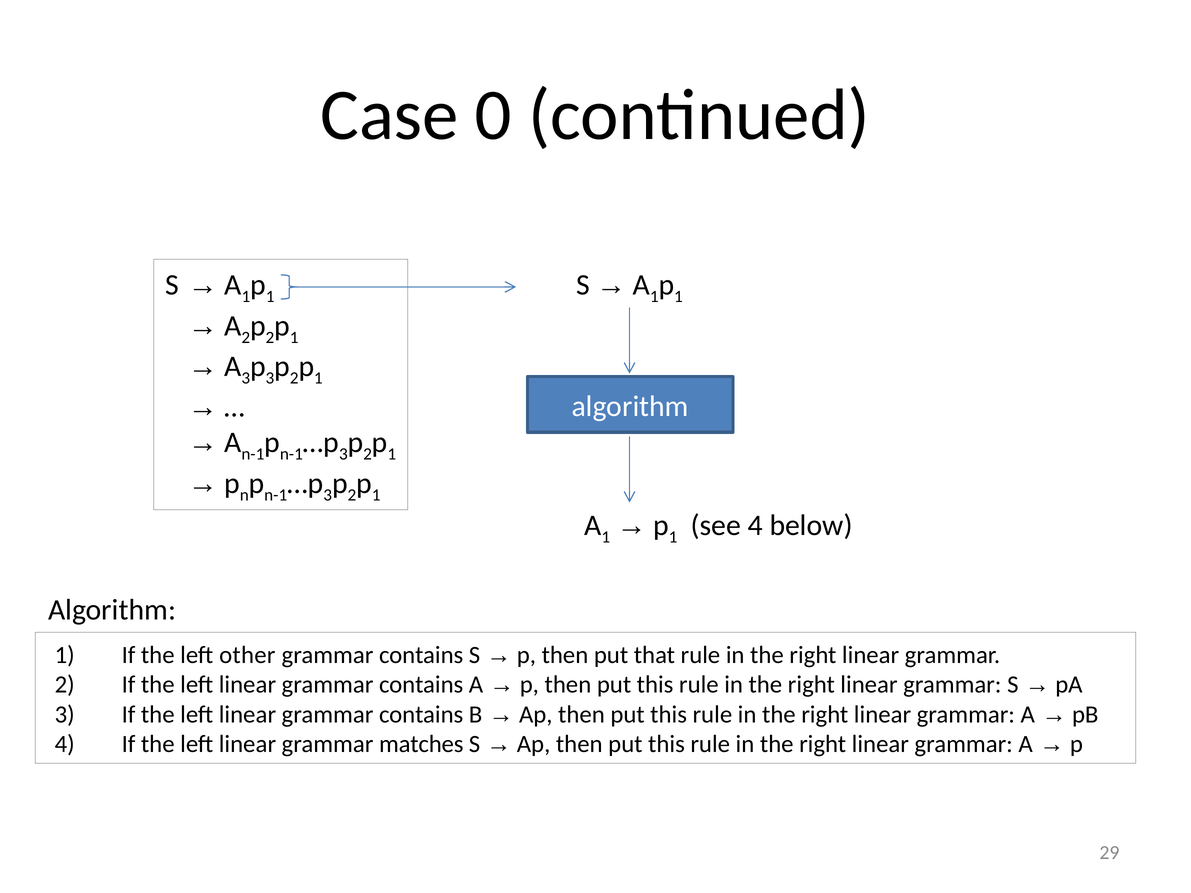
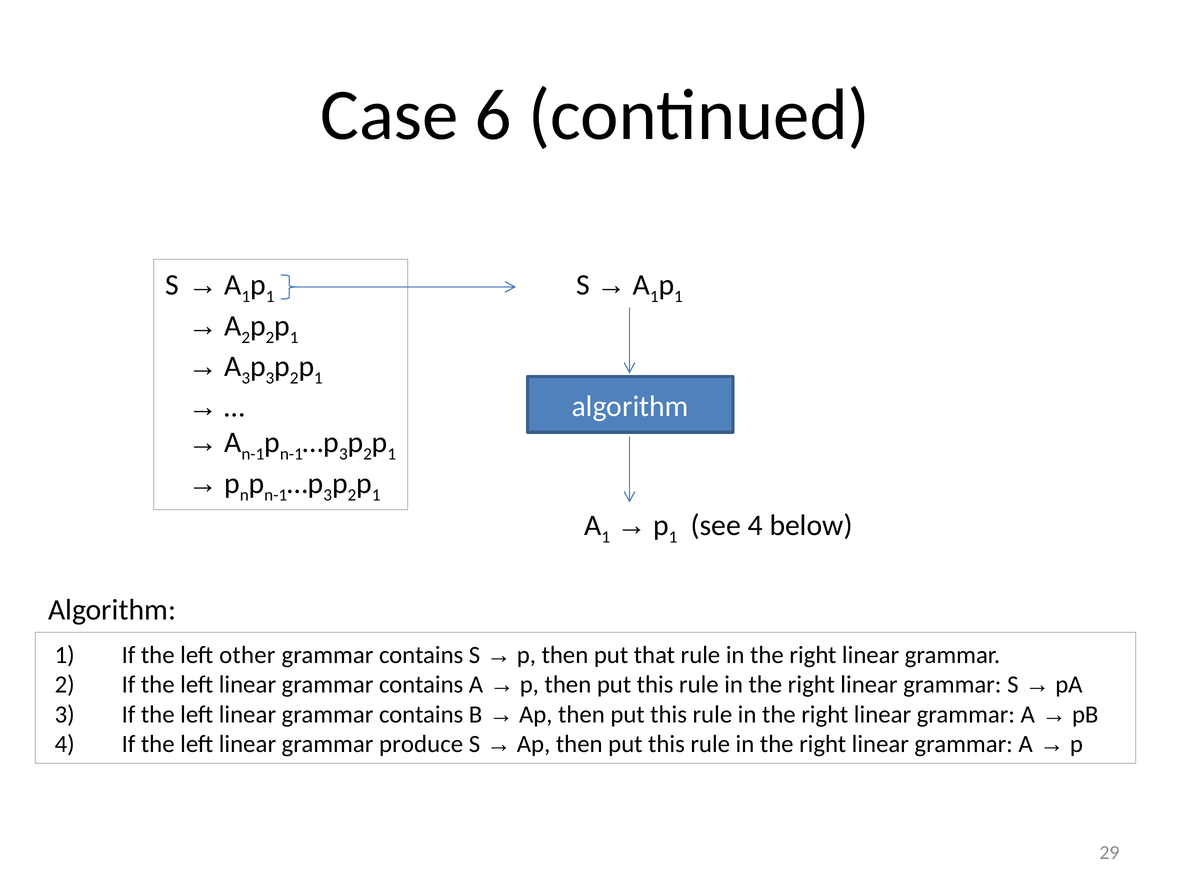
0: 0 -> 6
matches: matches -> produce
